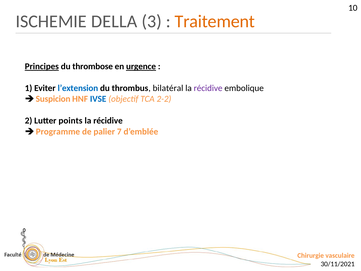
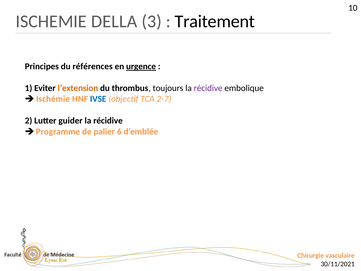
Traitement colour: orange -> black
Principes underline: present -> none
thrombose: thrombose -> références
l’extension colour: blue -> orange
bilatéral: bilatéral -> toujours
Suspicion: Suspicion -> Ischémie
2-2: 2-2 -> 2-7
points: points -> guider
7: 7 -> 6
